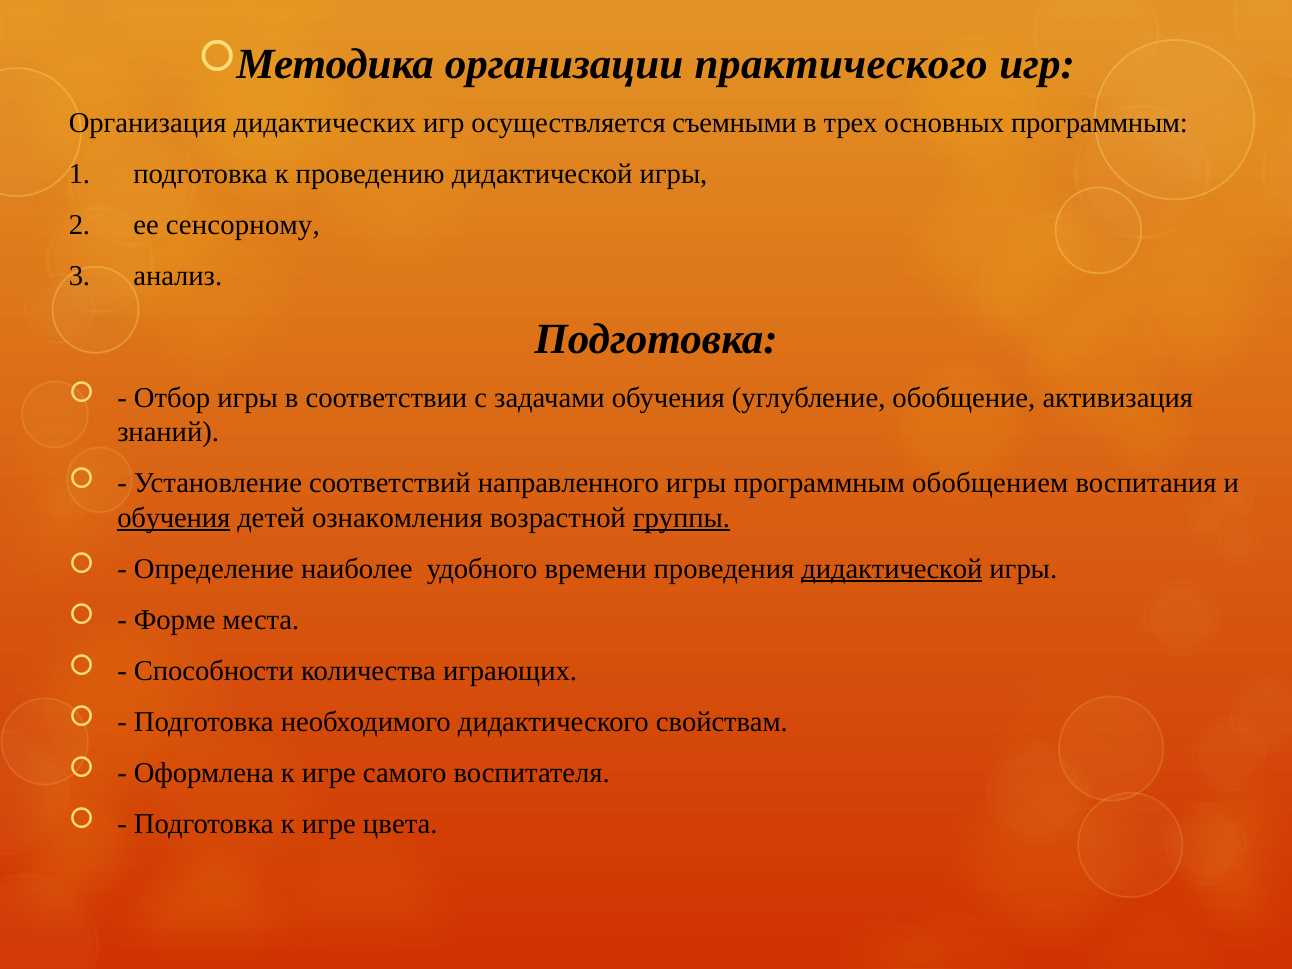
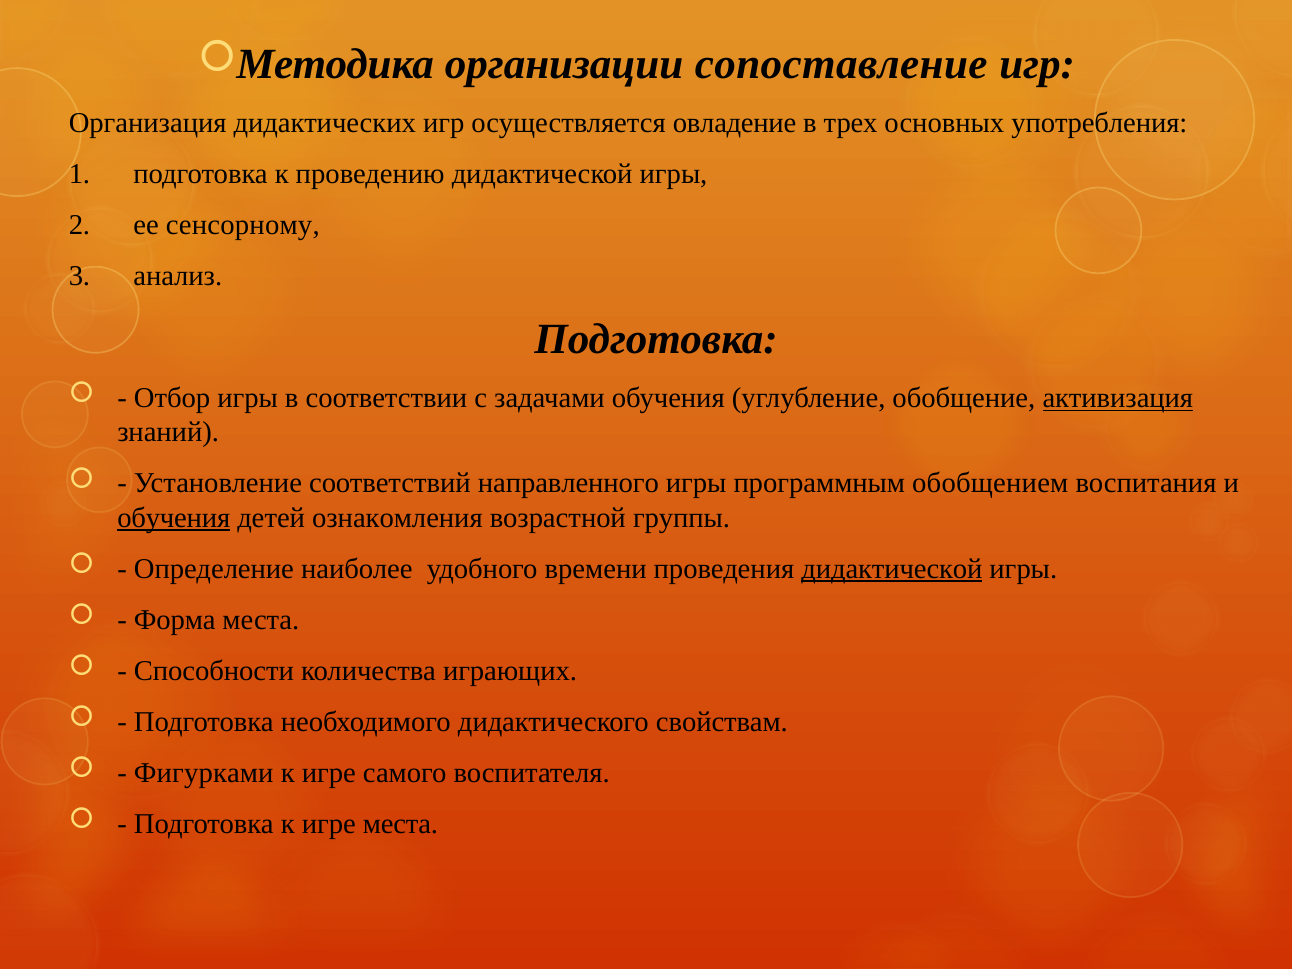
практического: практического -> сопоставление
съемными: съемными -> овладение
основных программным: программным -> употребления
активизация underline: none -> present
группы underline: present -> none
Форме: Форме -> Форма
Оформлена: Оформлена -> Фигурками
игре цвета: цвета -> места
